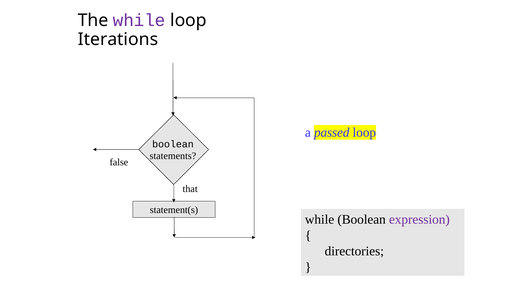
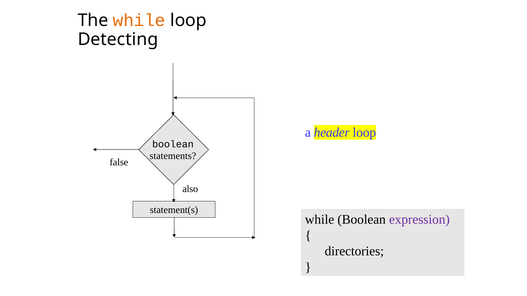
while at (139, 20) colour: purple -> orange
Iterations: Iterations -> Detecting
passed: passed -> header
that: that -> also
